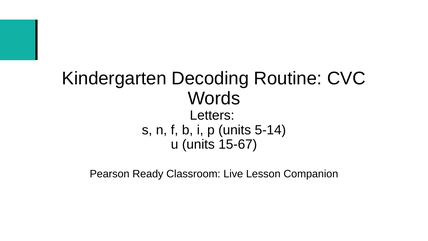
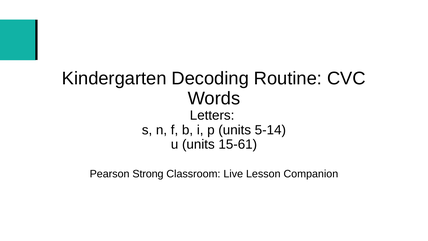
15-67: 15-67 -> 15-61
Ready: Ready -> Strong
